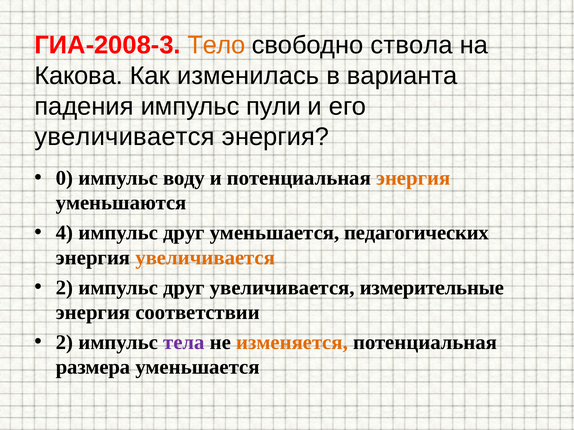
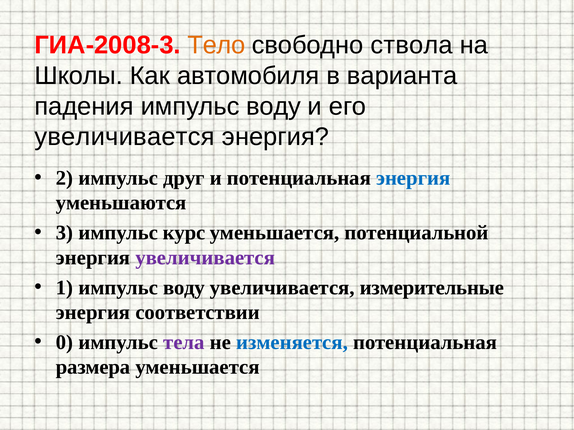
Какова: Какова -> Школы
изменилась: изменилась -> автомобиля
падения импульс пули: пули -> воду
0: 0 -> 2
воду: воду -> друг
энергия at (413, 178) colour: orange -> blue
4: 4 -> 3
друг at (184, 233): друг -> курс
педагогических: педагогических -> потенциальной
увеличивается at (205, 258) colour: orange -> purple
2 at (65, 288): 2 -> 1
друг at (184, 288): друг -> воду
2 at (65, 343): 2 -> 0
изменяется colour: orange -> blue
